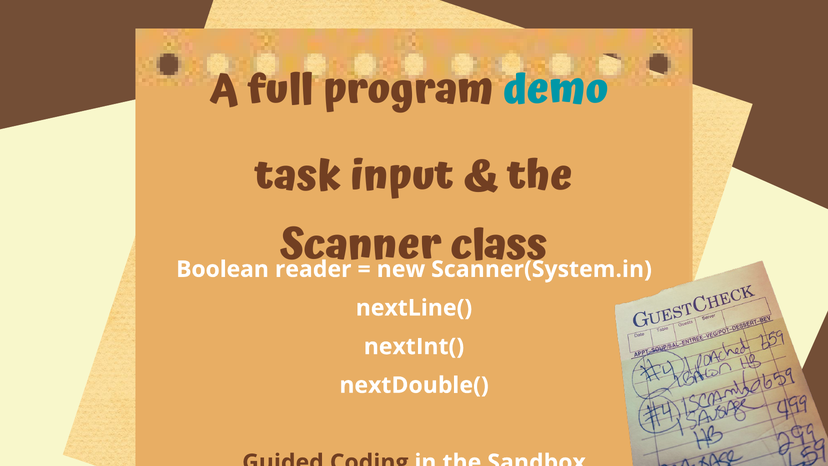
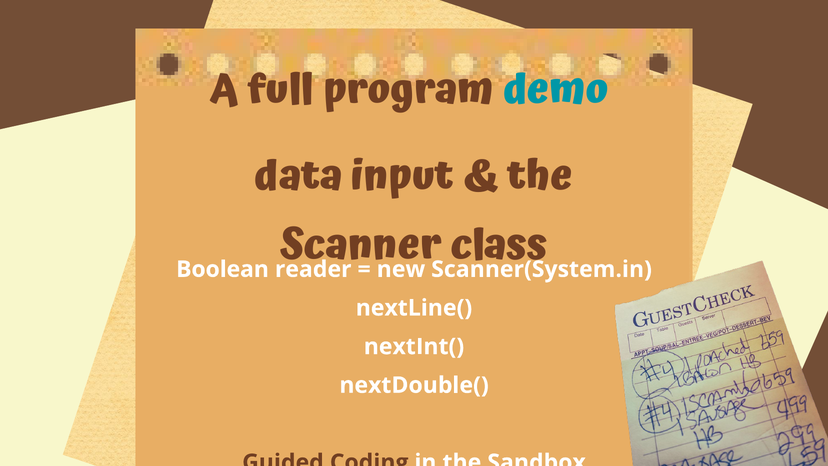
task: task -> data
